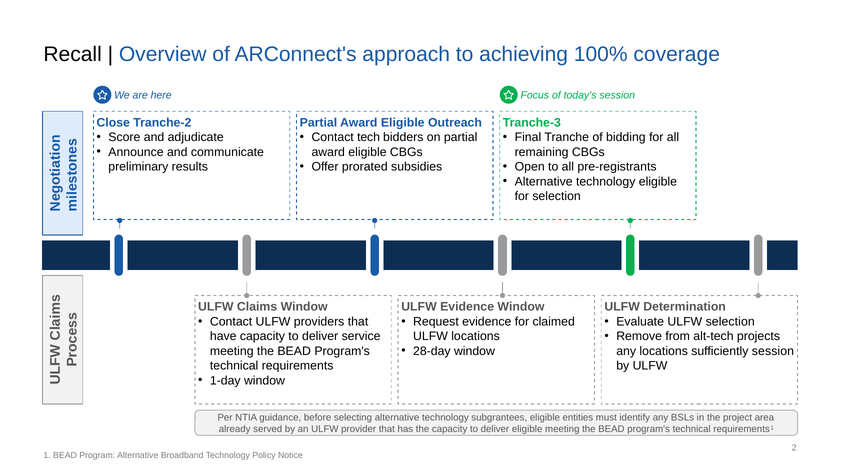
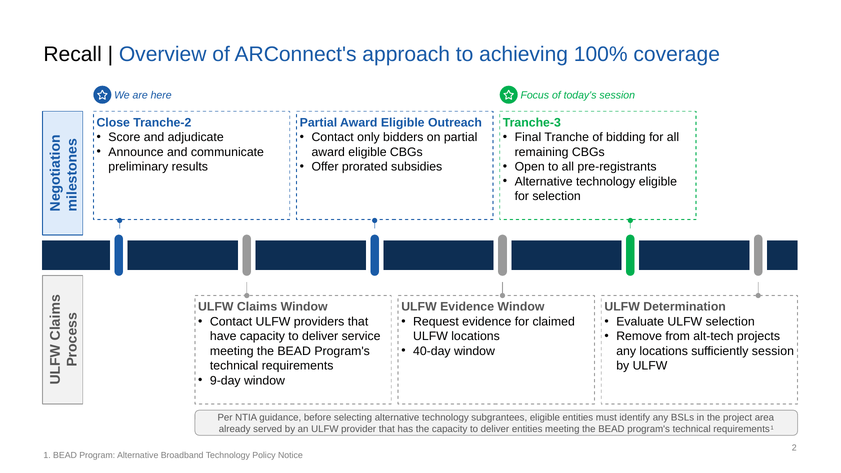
tech: tech -> only
28-day: 28-day -> 40-day
1-day: 1-day -> 9-day
deliver eligible: eligible -> entities
